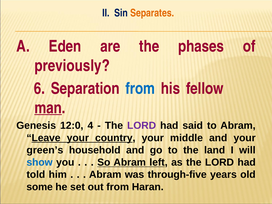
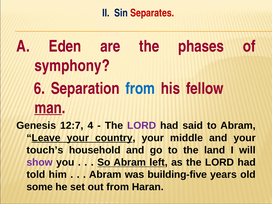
Separates colour: orange -> red
previously: previously -> symphony
12:0: 12:0 -> 12:7
green’s: green’s -> touch’s
show colour: blue -> purple
through-five: through-five -> building-five
